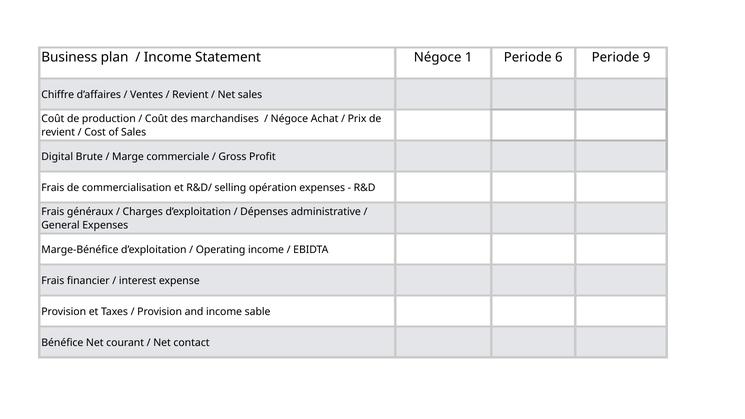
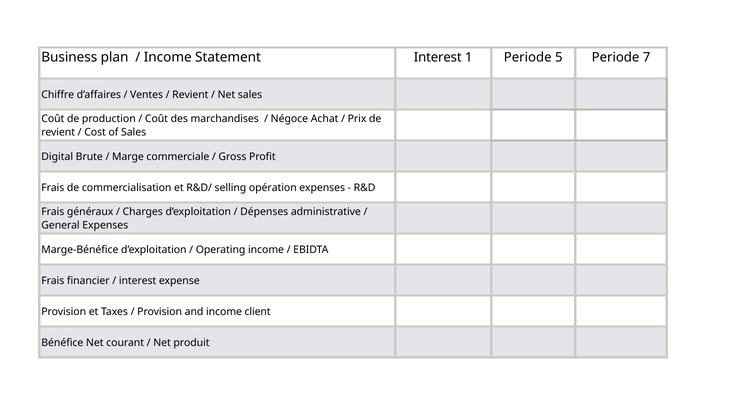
Statement Négoce: Négoce -> Interest
6: 6 -> 5
9: 9 -> 7
sable: sable -> client
contact: contact -> produit
